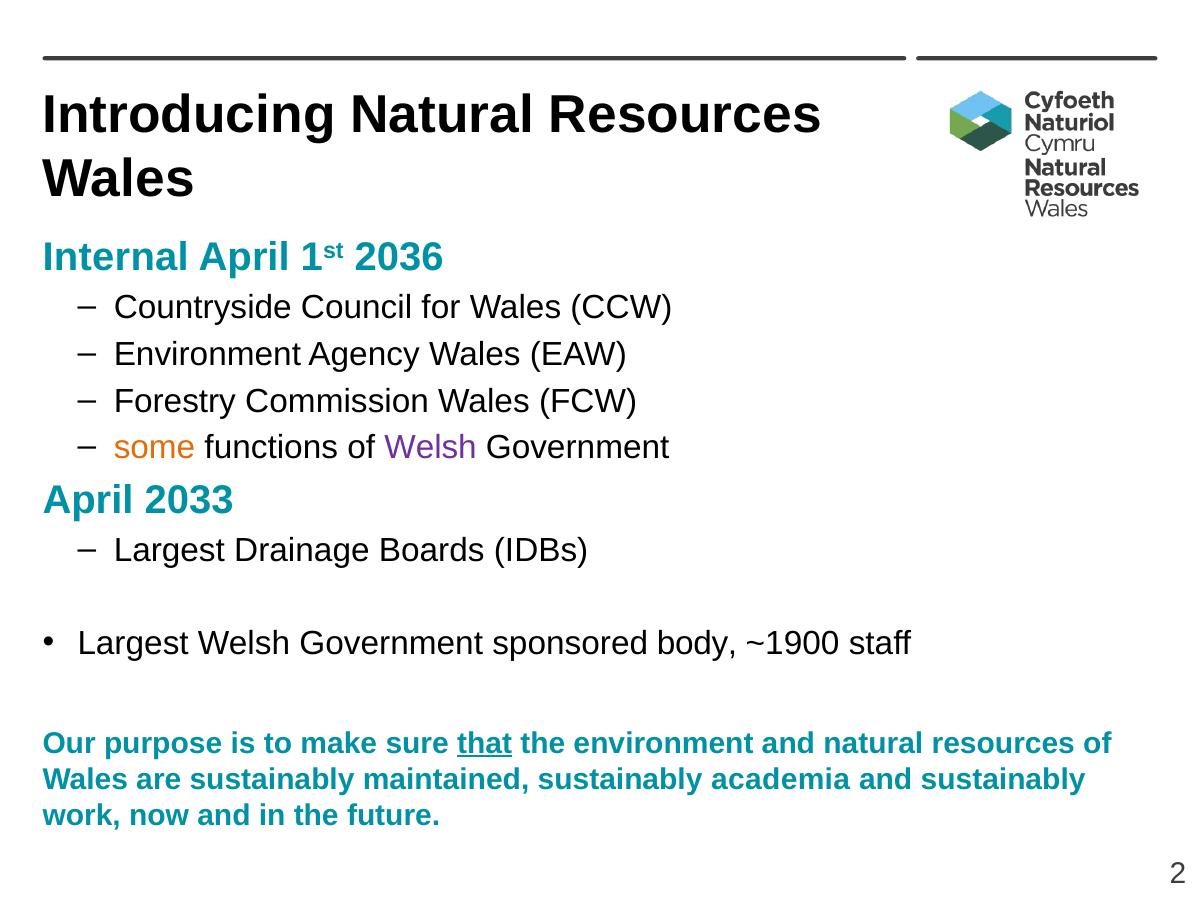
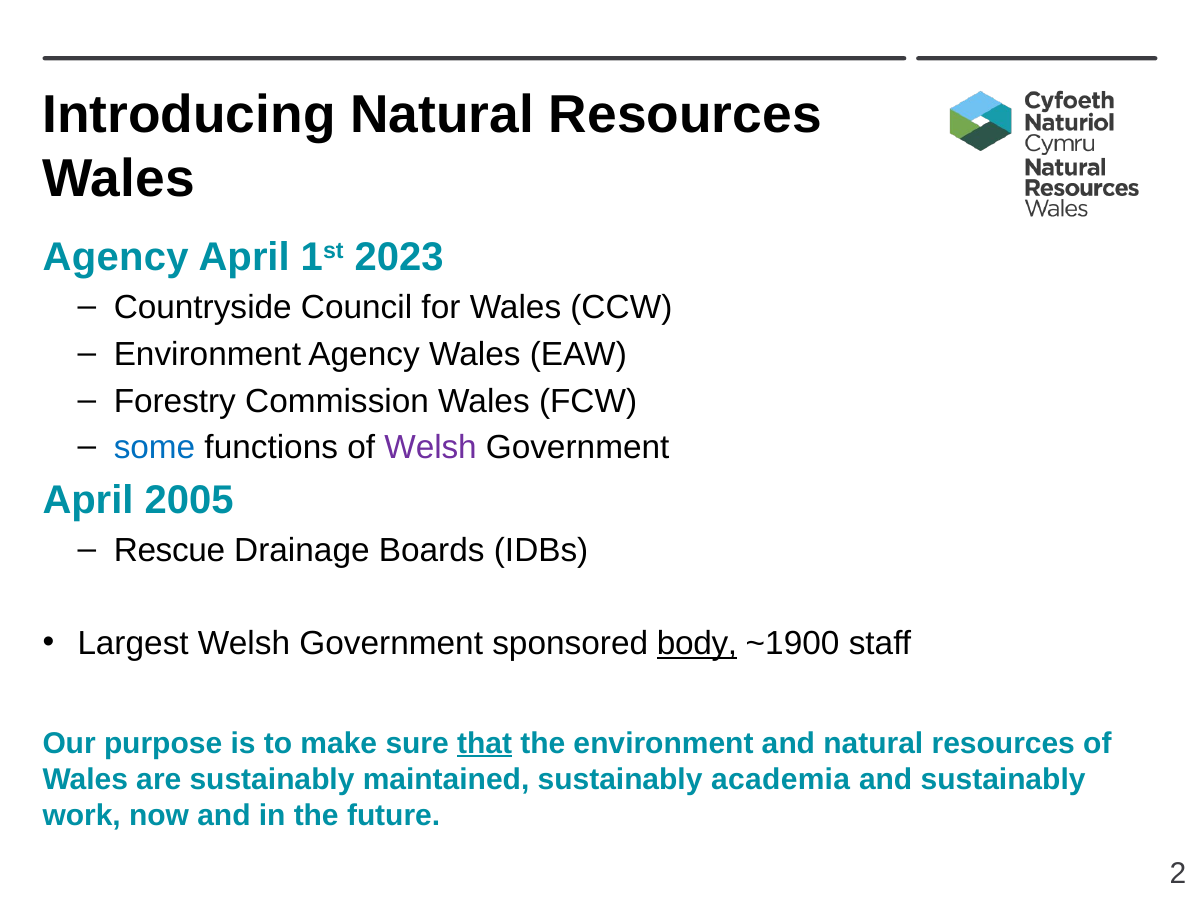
Internal at (116, 257): Internal -> Agency
2036: 2036 -> 2023
some colour: orange -> blue
2033: 2033 -> 2005
Largest at (169, 550): Largest -> Rescue
body underline: none -> present
